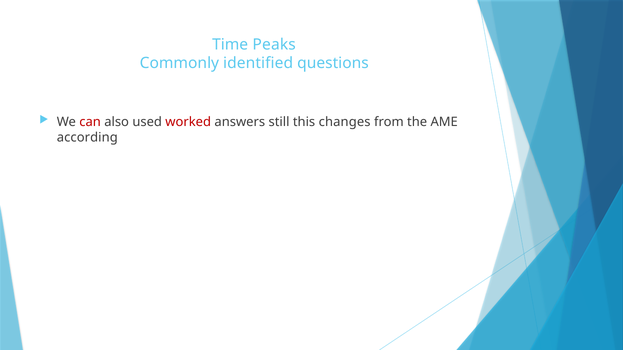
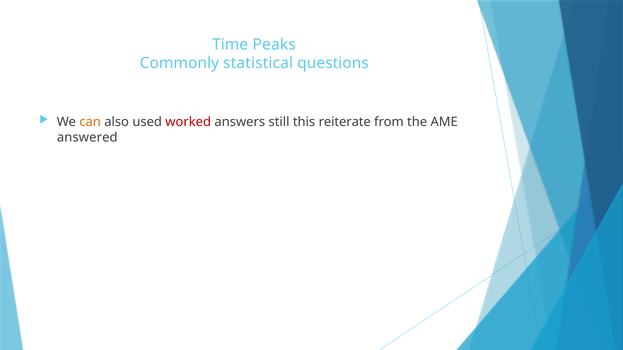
identified: identified -> statistical
can colour: red -> orange
changes: changes -> reiterate
according: according -> answered
